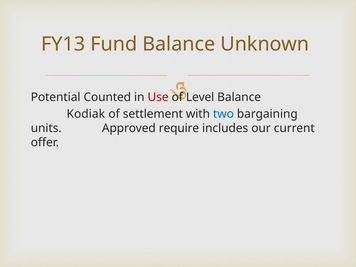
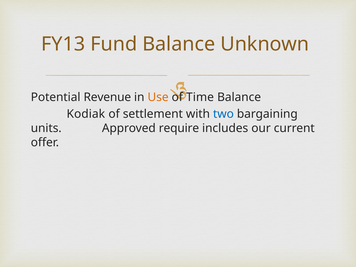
Counted: Counted -> Revenue
Use colour: red -> orange
Level: Level -> Time
